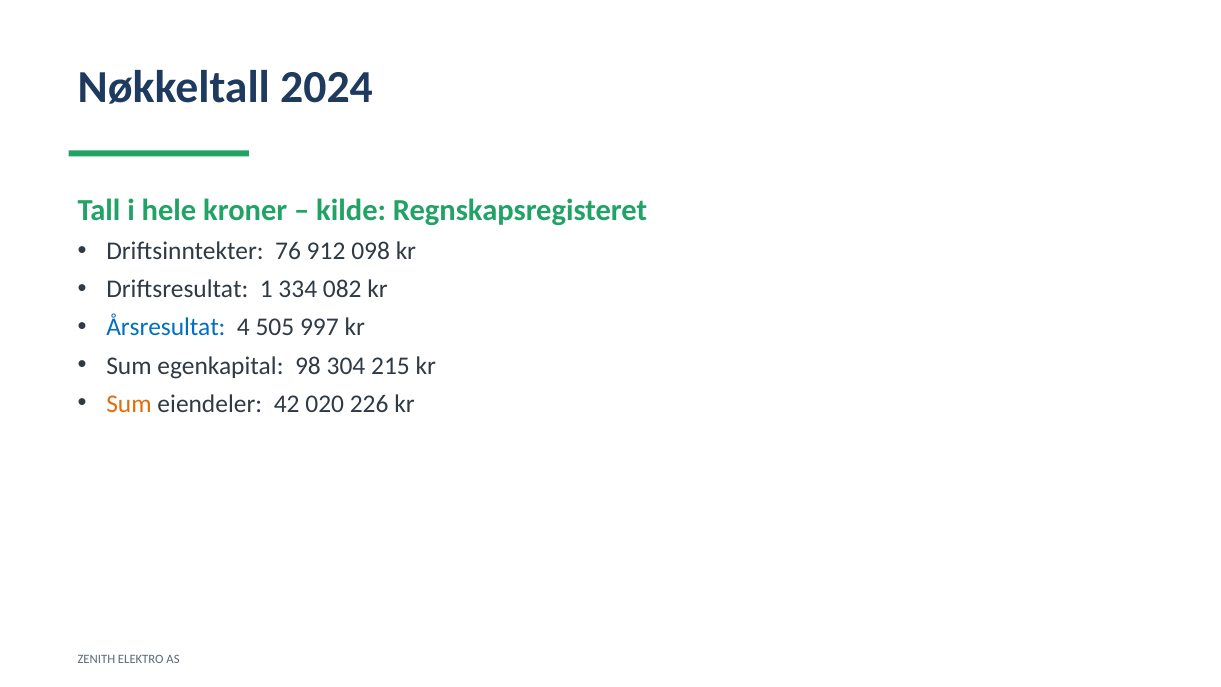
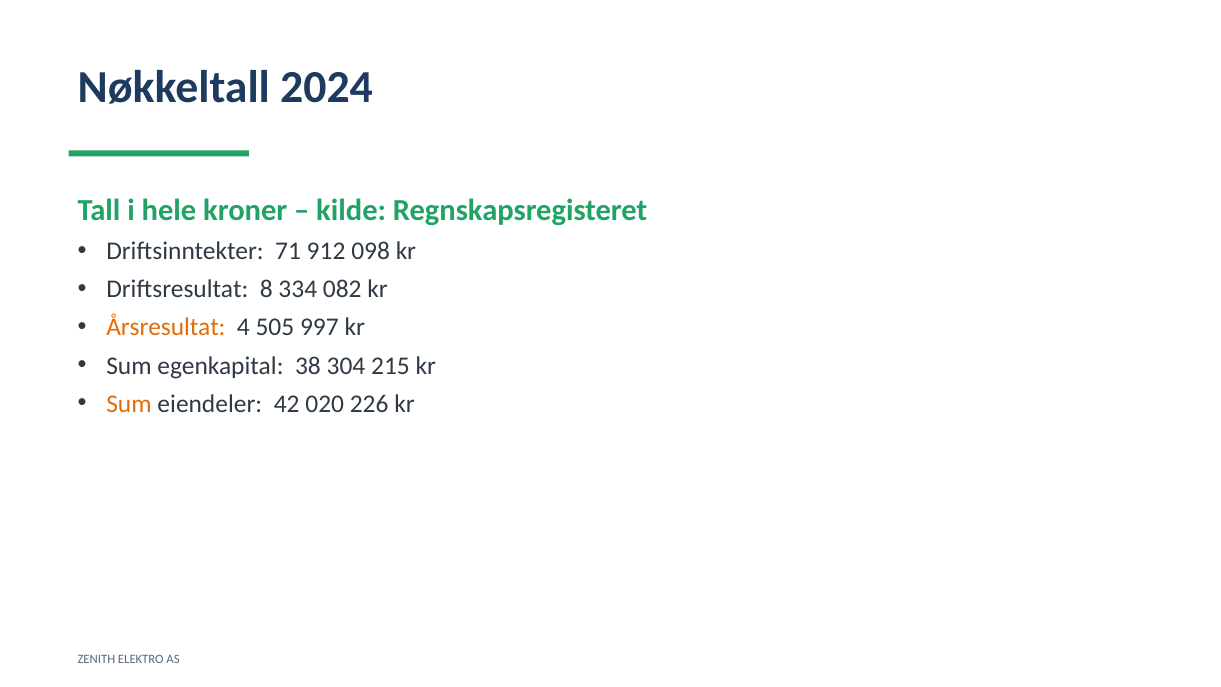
76: 76 -> 71
1: 1 -> 8
Årsresultat colour: blue -> orange
98: 98 -> 38
